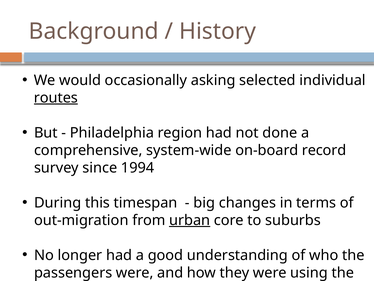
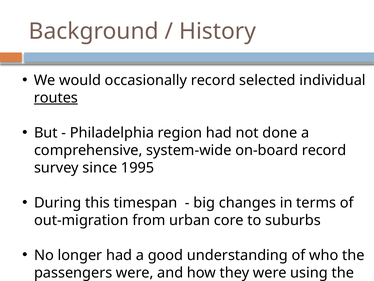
occasionally asking: asking -> record
1994: 1994 -> 1995
urban underline: present -> none
